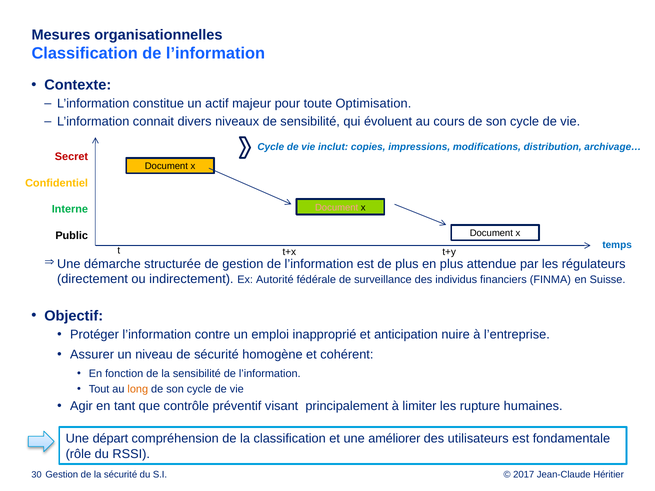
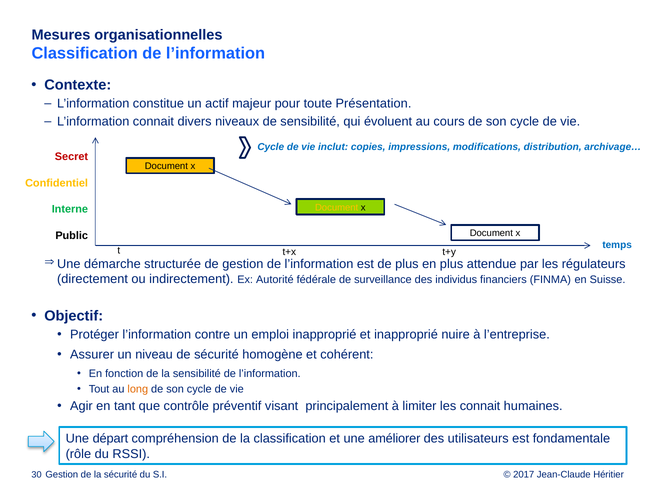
Optimisation: Optimisation -> Présentation
Document at (337, 208) colour: pink -> yellow
et anticipation: anticipation -> inapproprié
les rupture: rupture -> connait
